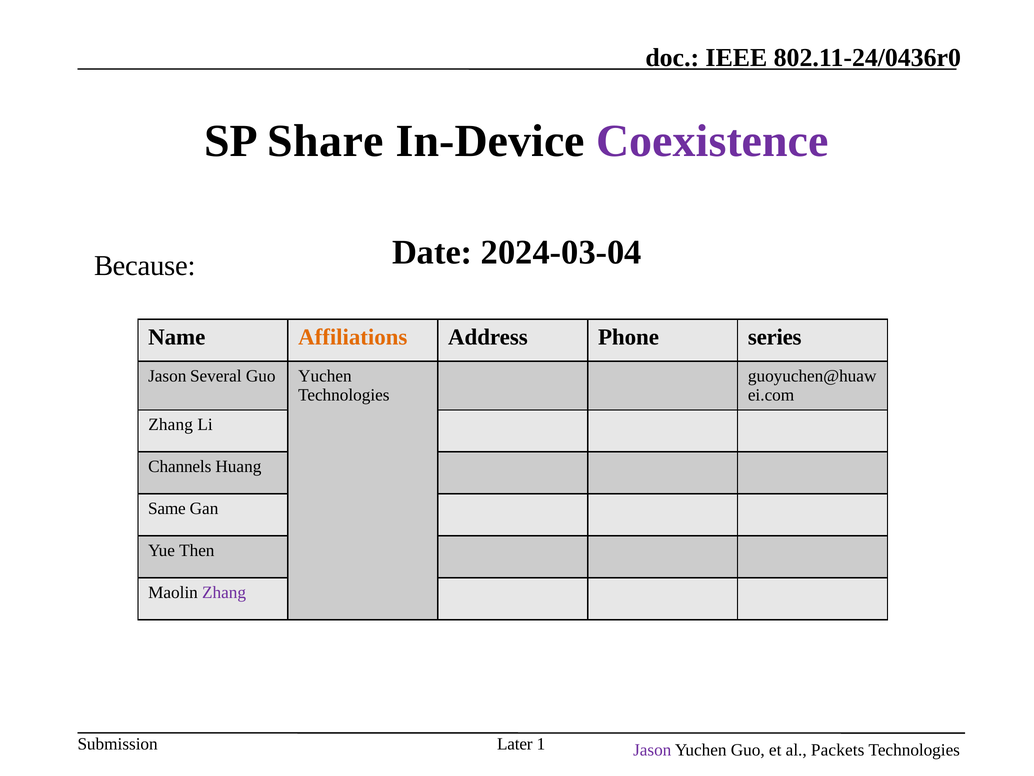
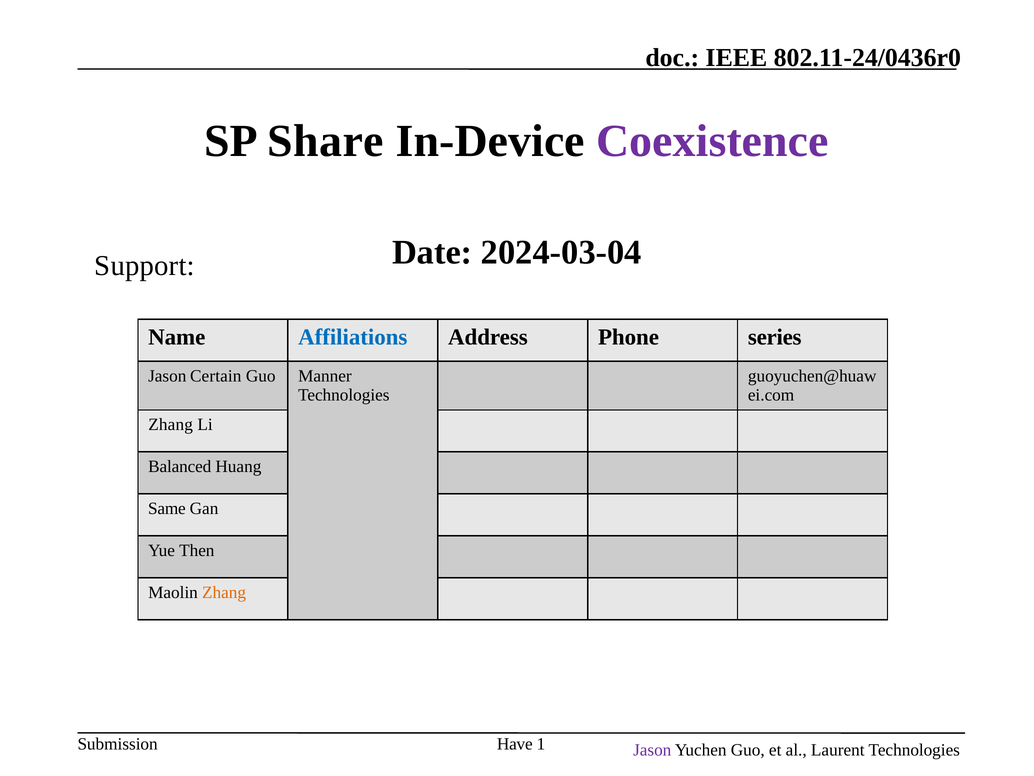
Because: Because -> Support
Affiliations colour: orange -> blue
Several: Several -> Certain
Guo Yuchen: Yuchen -> Manner
Channels: Channels -> Balanced
Zhang at (224, 592) colour: purple -> orange
Later: Later -> Have
Packets: Packets -> Laurent
